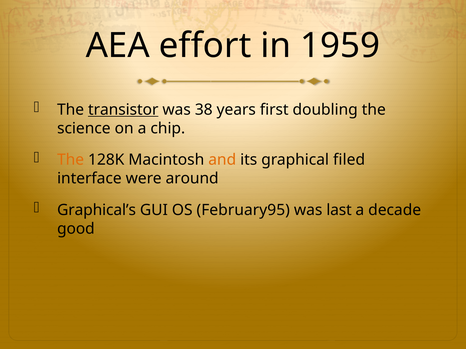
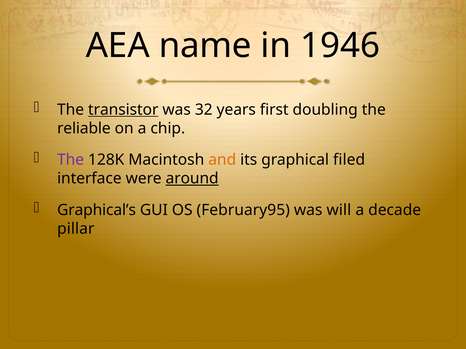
effort: effort -> name
1959: 1959 -> 1946
38: 38 -> 32
science: science -> reliable
The at (71, 160) colour: orange -> purple
around underline: none -> present
last: last -> will
good: good -> pillar
